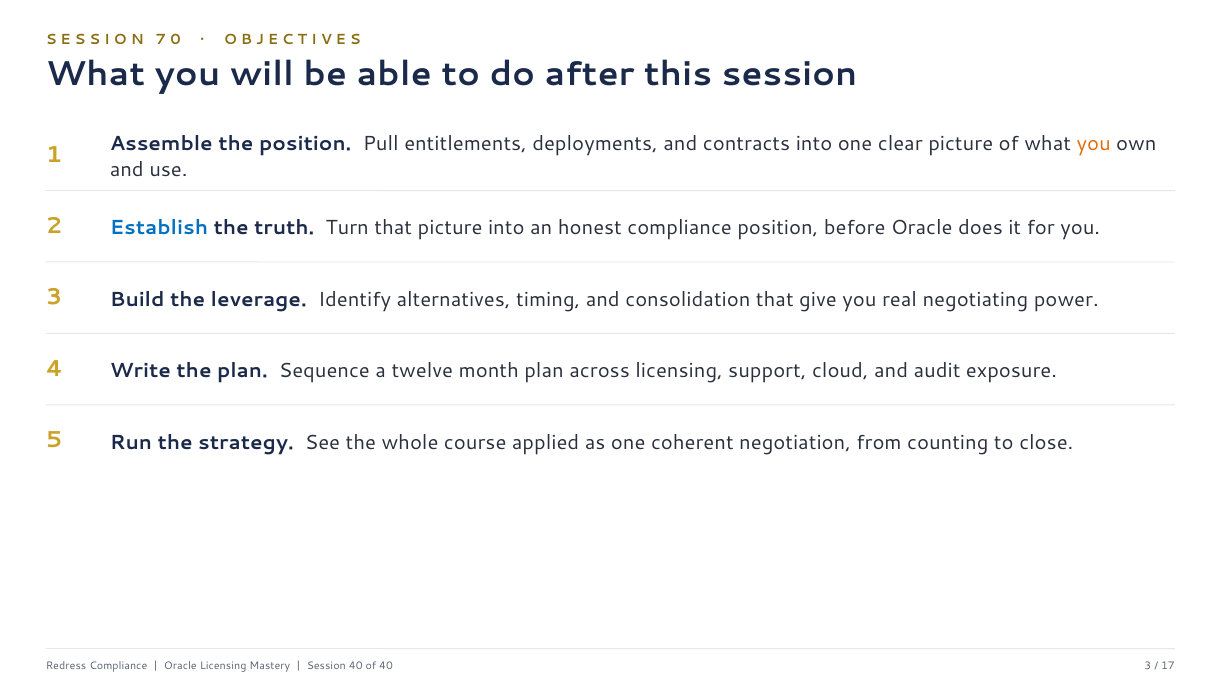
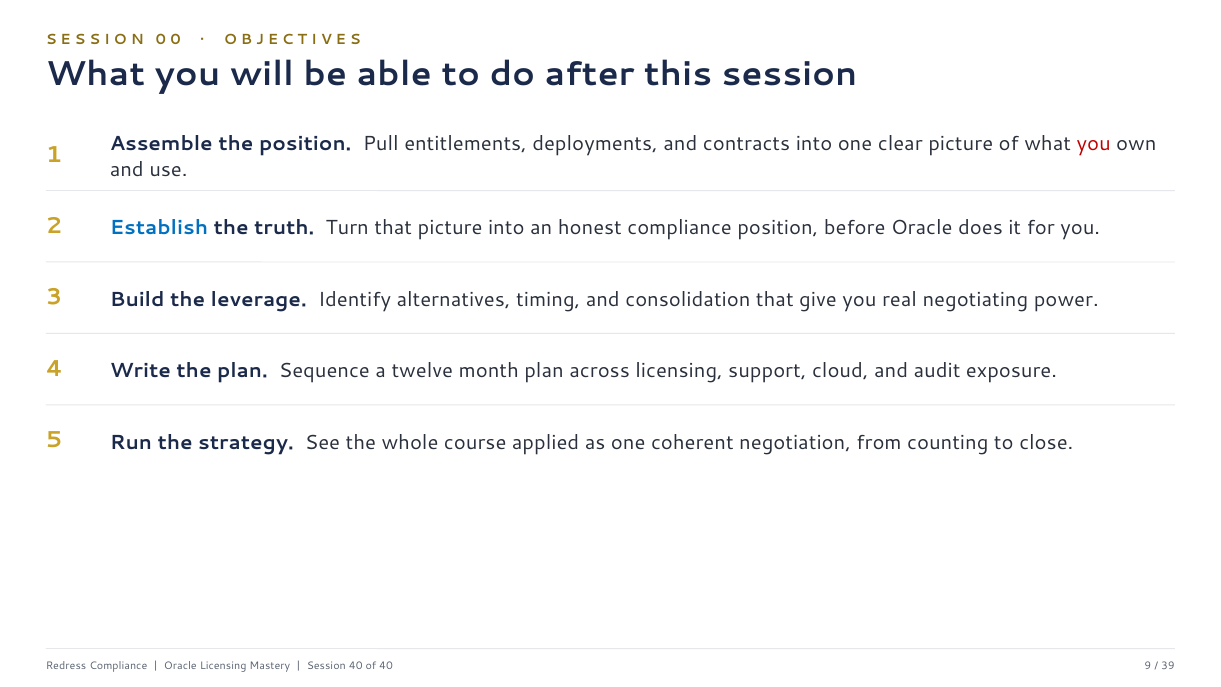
7 at (161, 39): 7 -> 0
you at (1094, 144) colour: orange -> red
40 3: 3 -> 9
17: 17 -> 39
